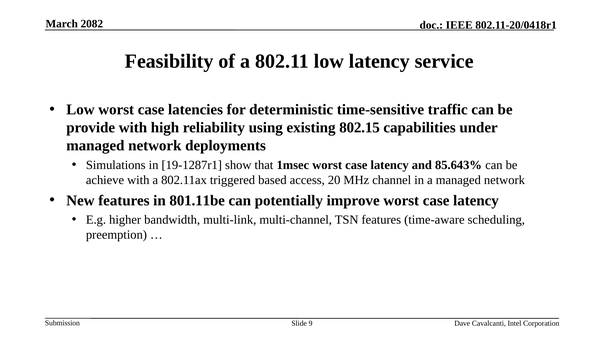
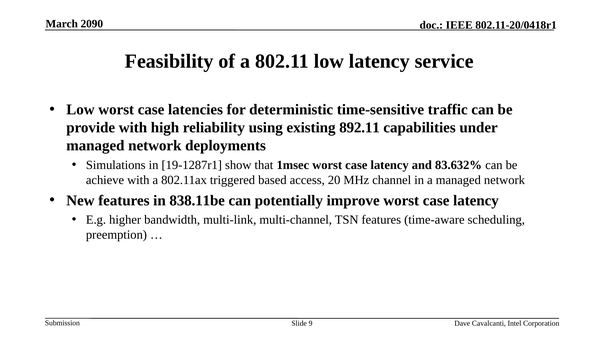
2082: 2082 -> 2090
802.15: 802.15 -> 892.11
85.643%: 85.643% -> 83.632%
801.11be: 801.11be -> 838.11be
